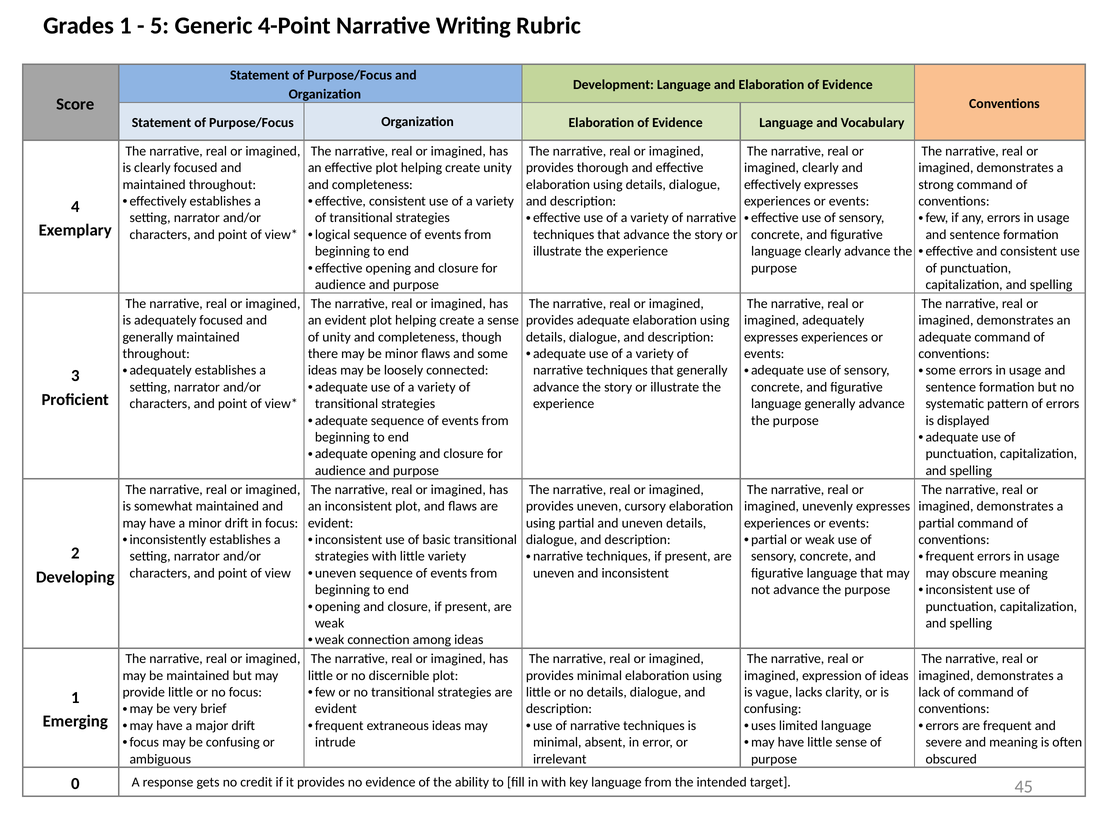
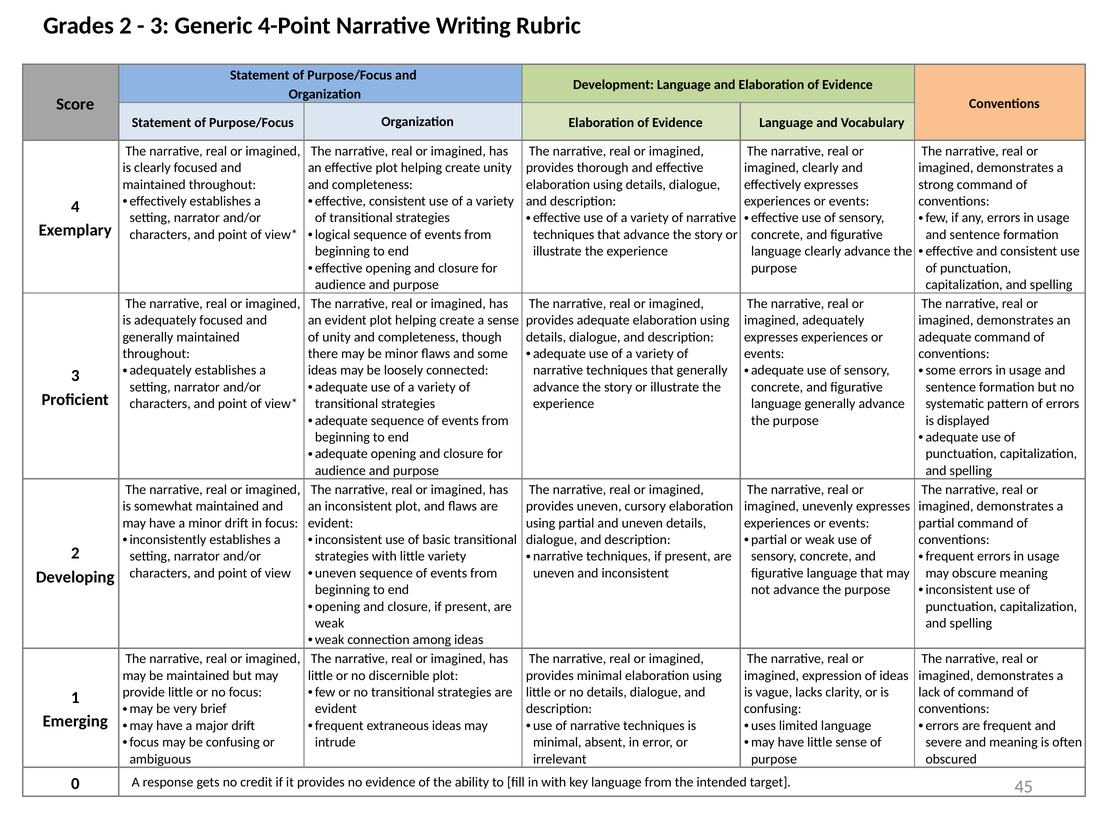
Grades 1: 1 -> 2
5 at (160, 26): 5 -> 3
